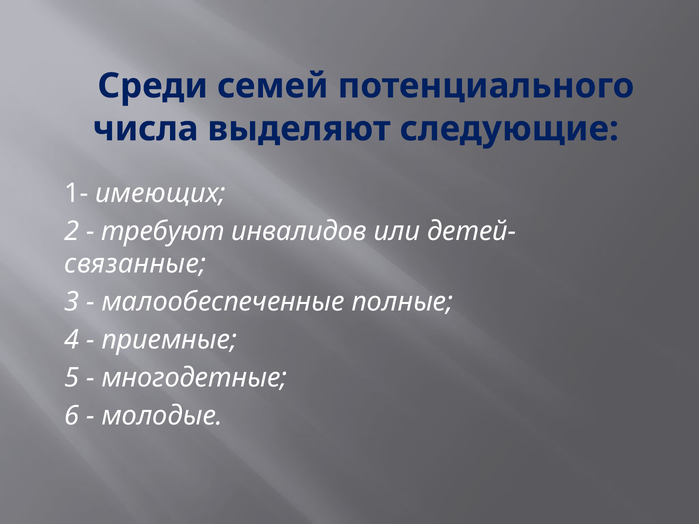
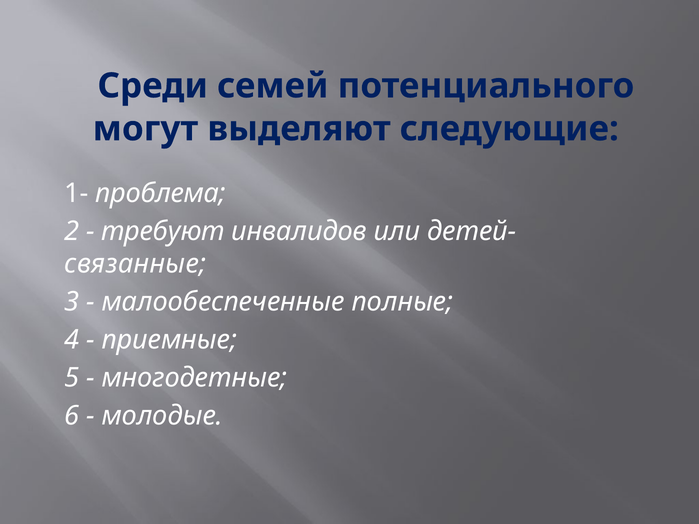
числа: числа -> могут
имеющих: имеющих -> проблема
